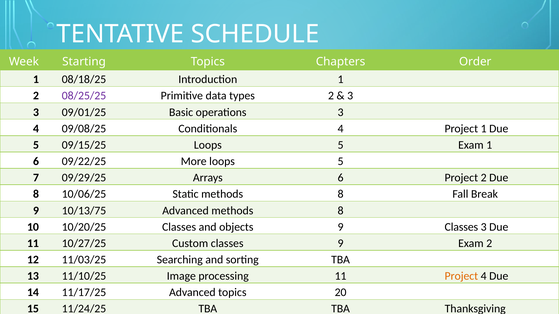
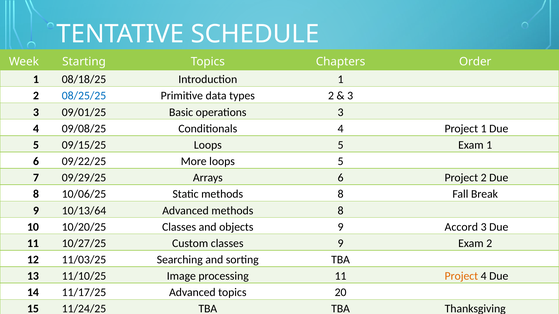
08/25/25 colour: purple -> blue
10/13/75: 10/13/75 -> 10/13/64
9 Classes: Classes -> Accord
